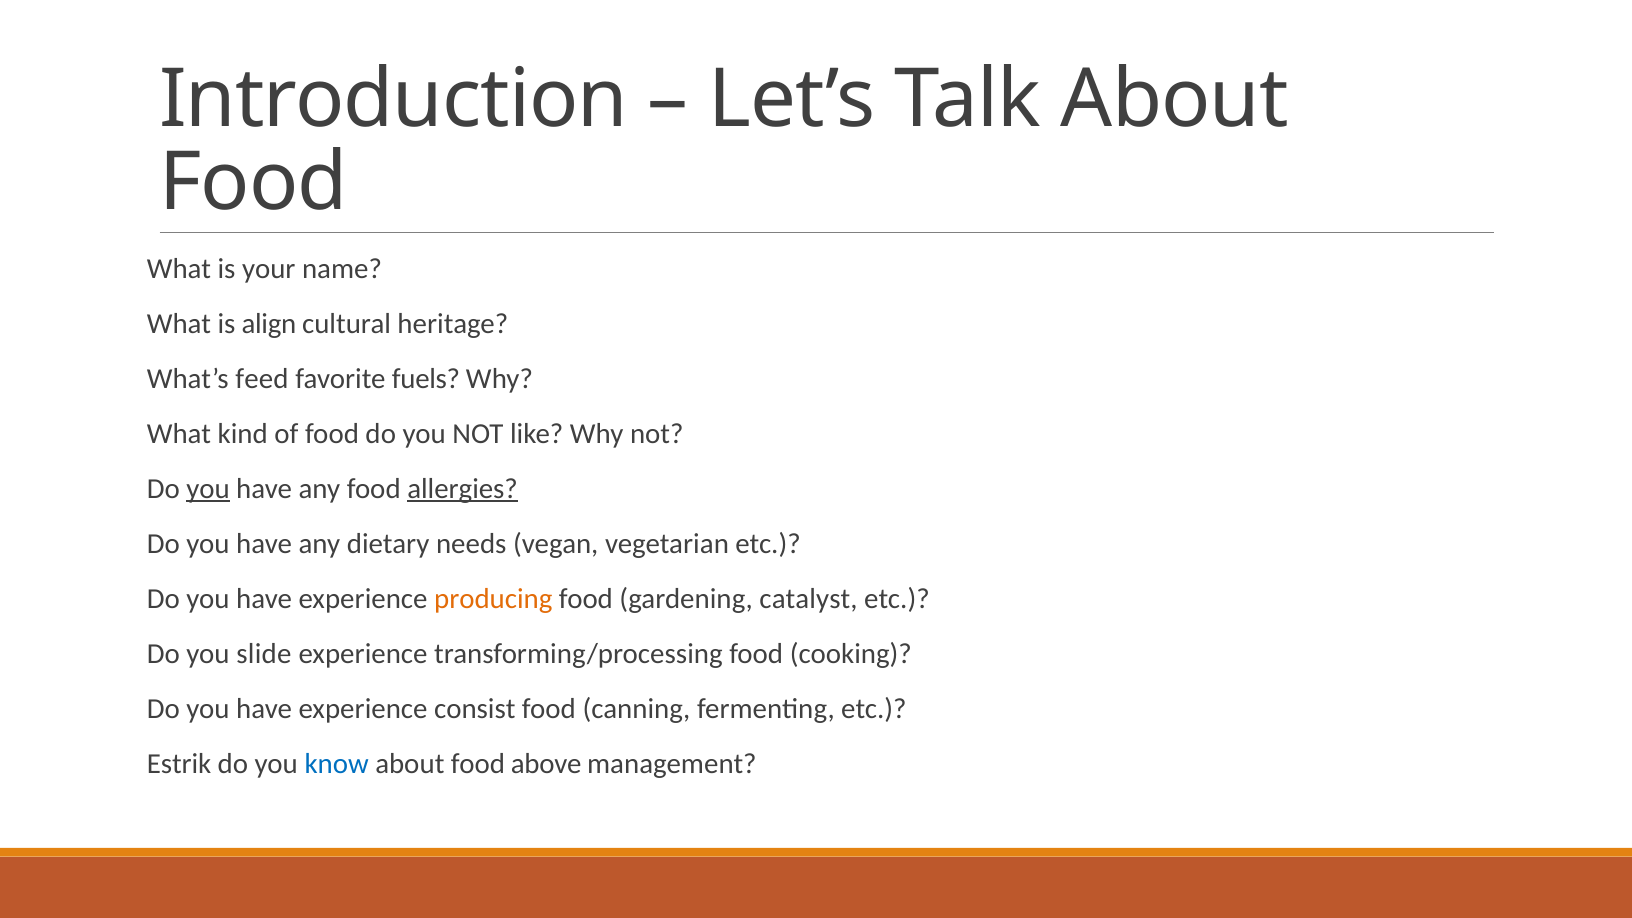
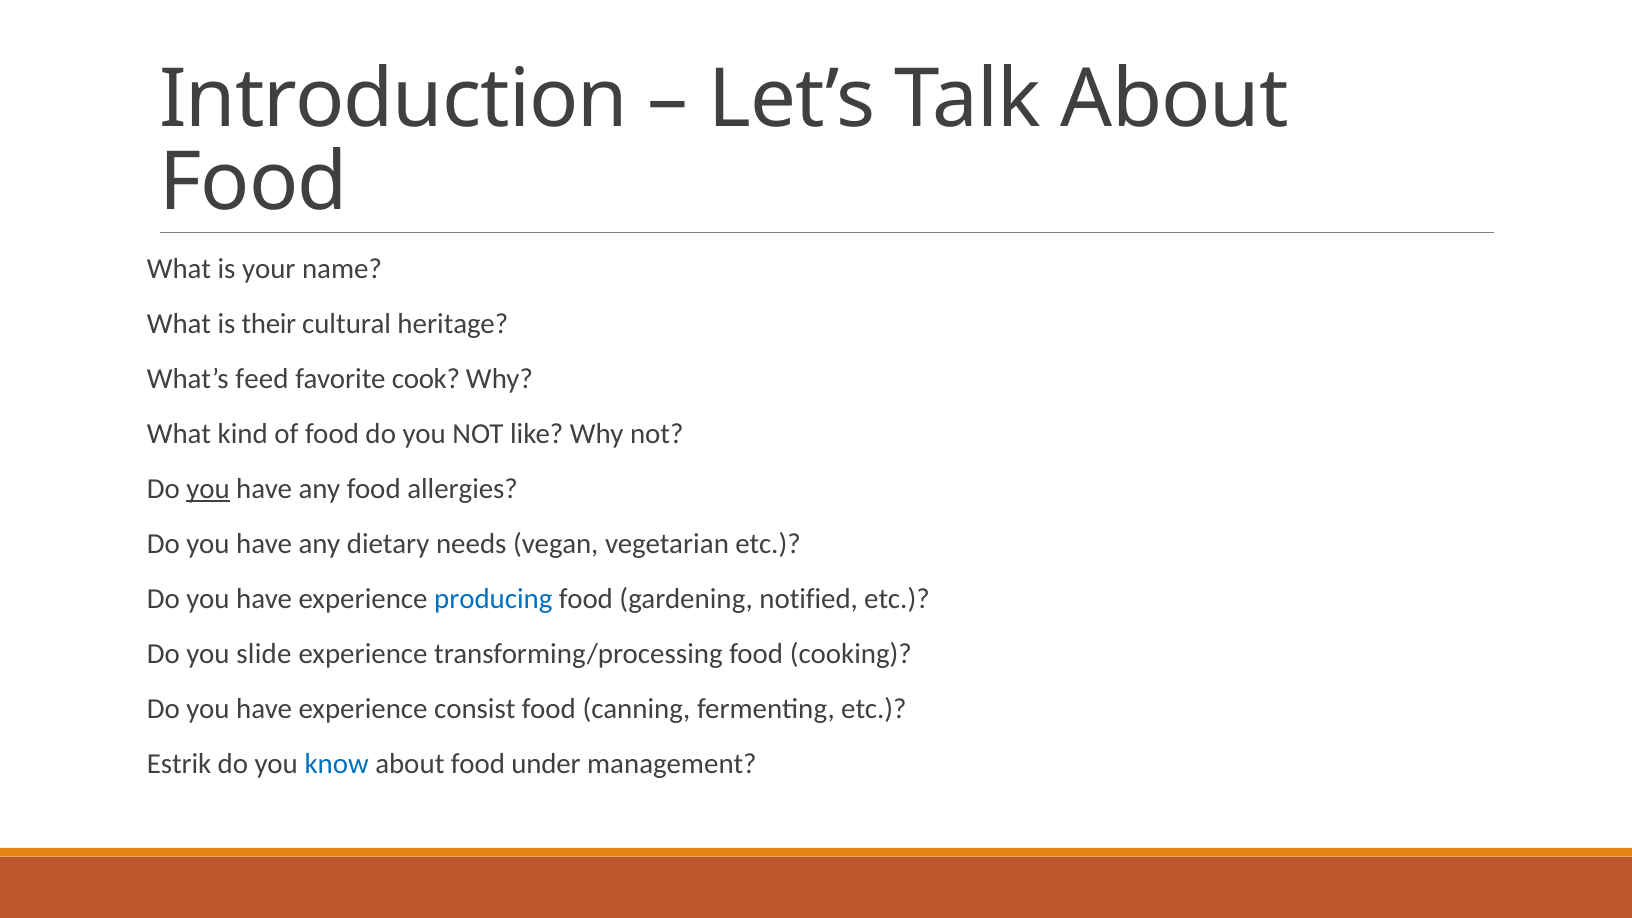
align: align -> their
fuels: fuels -> cook
allergies underline: present -> none
producing colour: orange -> blue
catalyst: catalyst -> notified
above: above -> under
